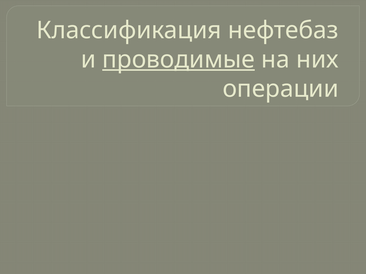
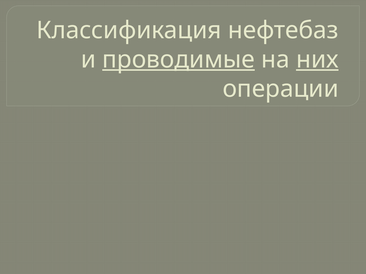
них underline: none -> present
